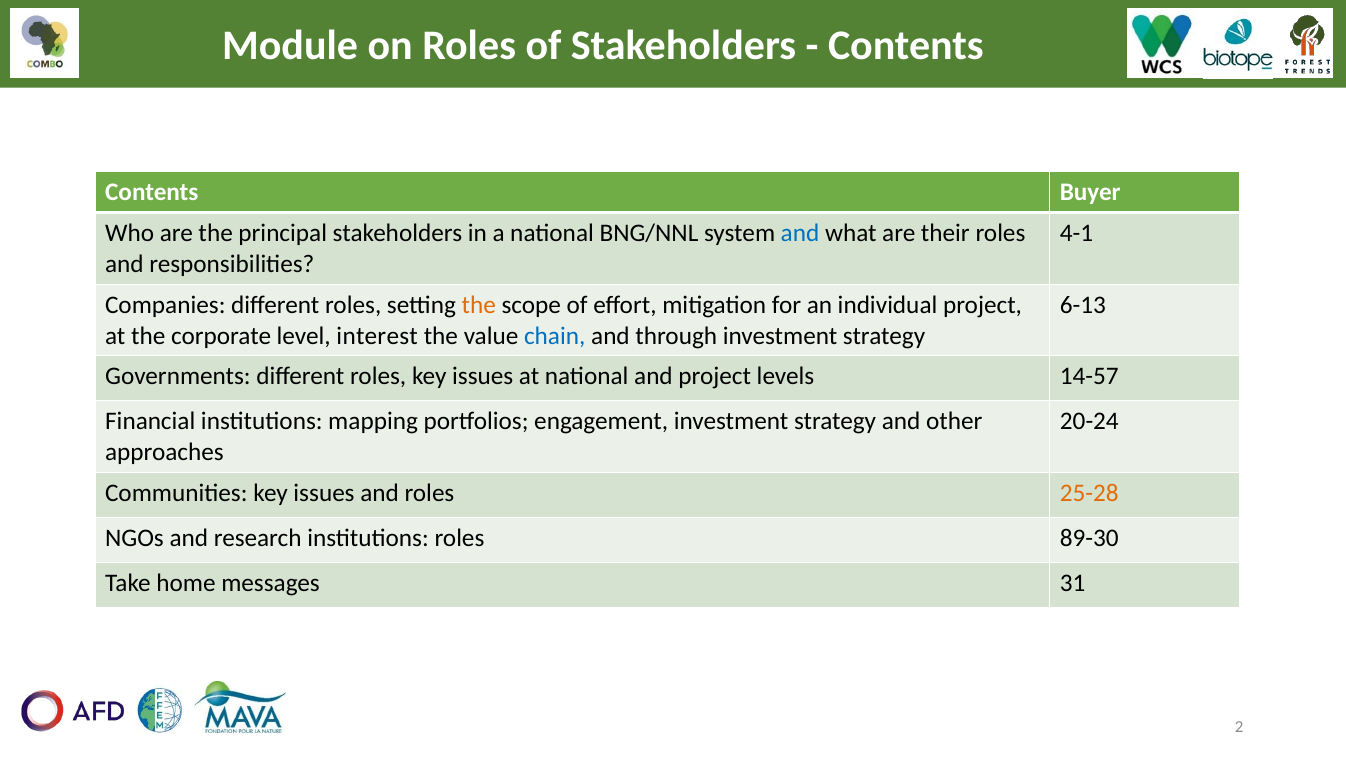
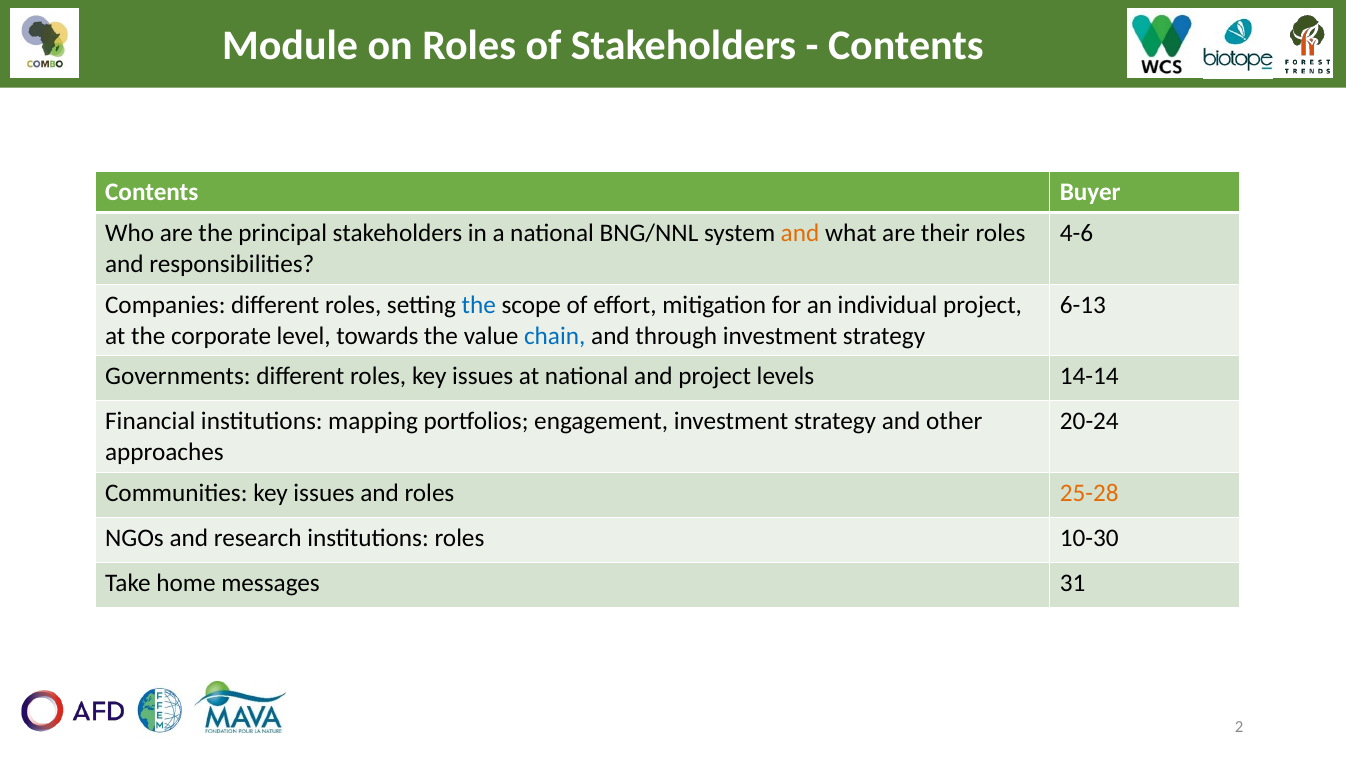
and at (800, 233) colour: blue -> orange
4-1: 4-1 -> 4-6
the at (479, 305) colour: orange -> blue
interest: interest -> towards
14-57: 14-57 -> 14-14
89-30: 89-30 -> 10-30
